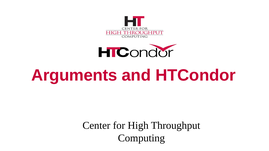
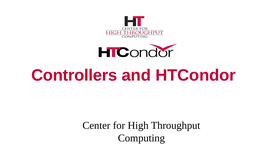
Arguments: Arguments -> Controllers
